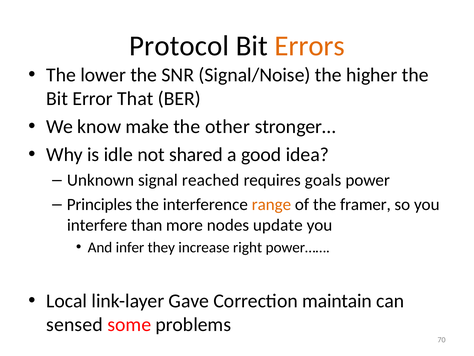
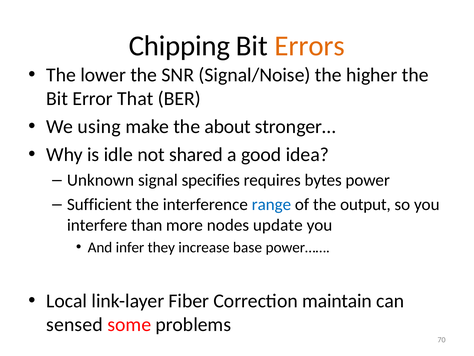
Protocol: Protocol -> Chipping
know: know -> using
other: other -> about
reached: reached -> specifies
goals: goals -> bytes
Principles: Principles -> Sufficient
range colour: orange -> blue
framer: framer -> output
right: right -> base
Gave: Gave -> Fiber
